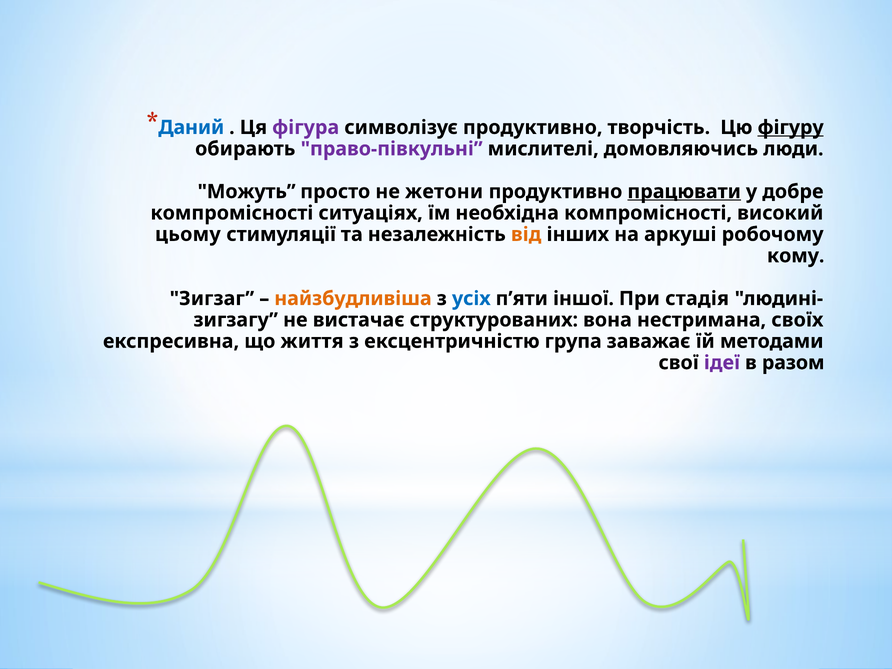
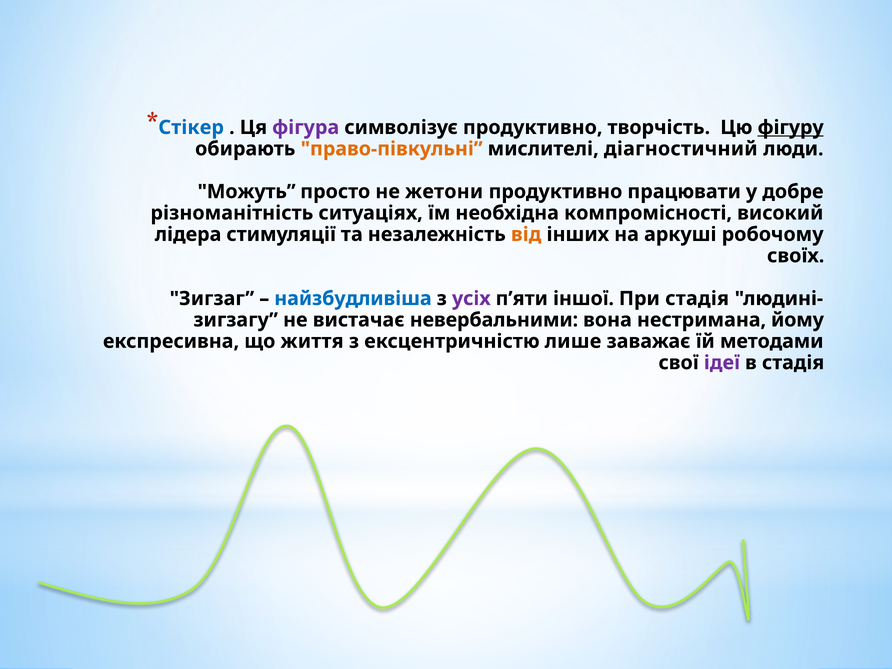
Даний: Даний -> Стікер
право-півкульні colour: purple -> orange
домовляючись: домовляючись -> діагностичний
працювати underline: present -> none
компромісності at (232, 213): компромісності -> різноманітність
цьому: цьому -> лідера
кому: кому -> своїх
найзбудливіша colour: orange -> blue
усіх colour: blue -> purple
структурованих: структурованих -> невербальними
своїх: своїх -> йому
група: група -> лише
в разом: разом -> стадія
